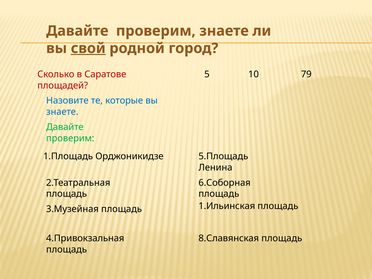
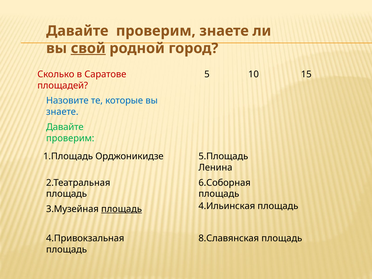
79: 79 -> 15
1.Ильинская: 1.Ильинская -> 4.Ильинская
площадь at (122, 209) underline: none -> present
